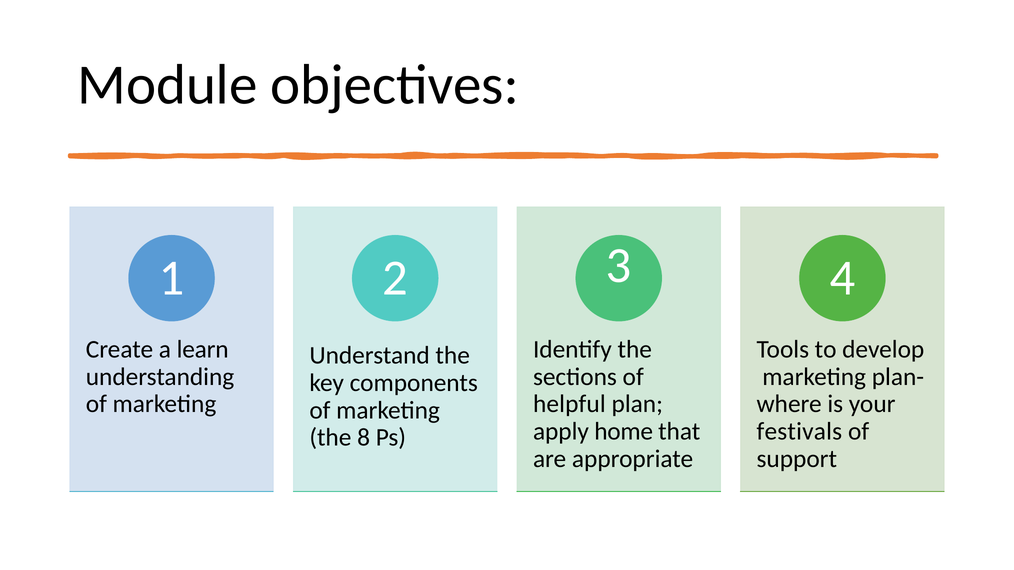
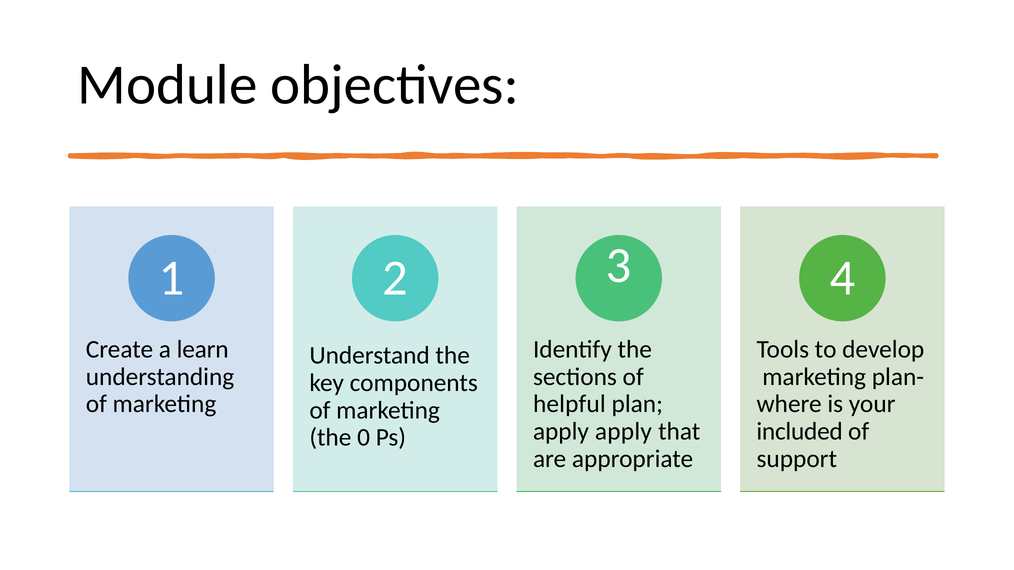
apply home: home -> apply
festivals: festivals -> included
8: 8 -> 0
